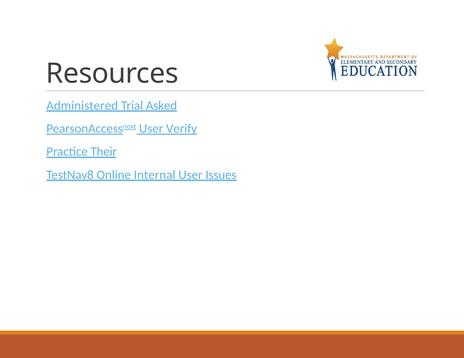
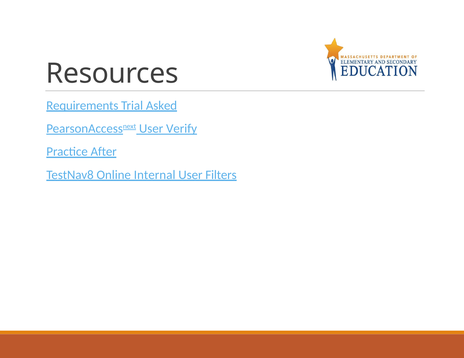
Administered: Administered -> Requirements
Their: Their -> After
Issues: Issues -> Filters
